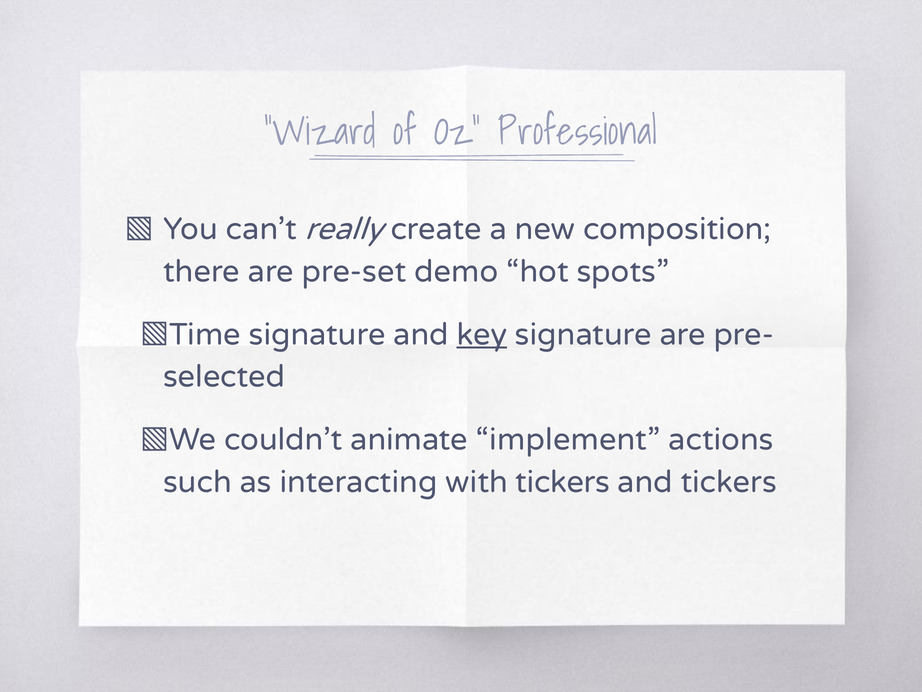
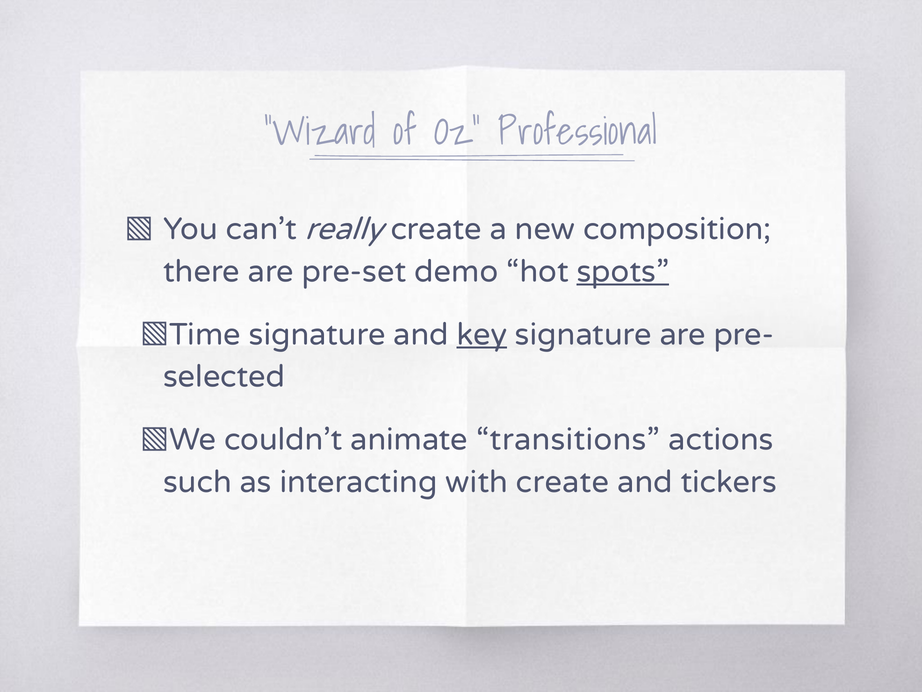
spots underline: none -> present
implement: implement -> transitions
with tickers: tickers -> create
